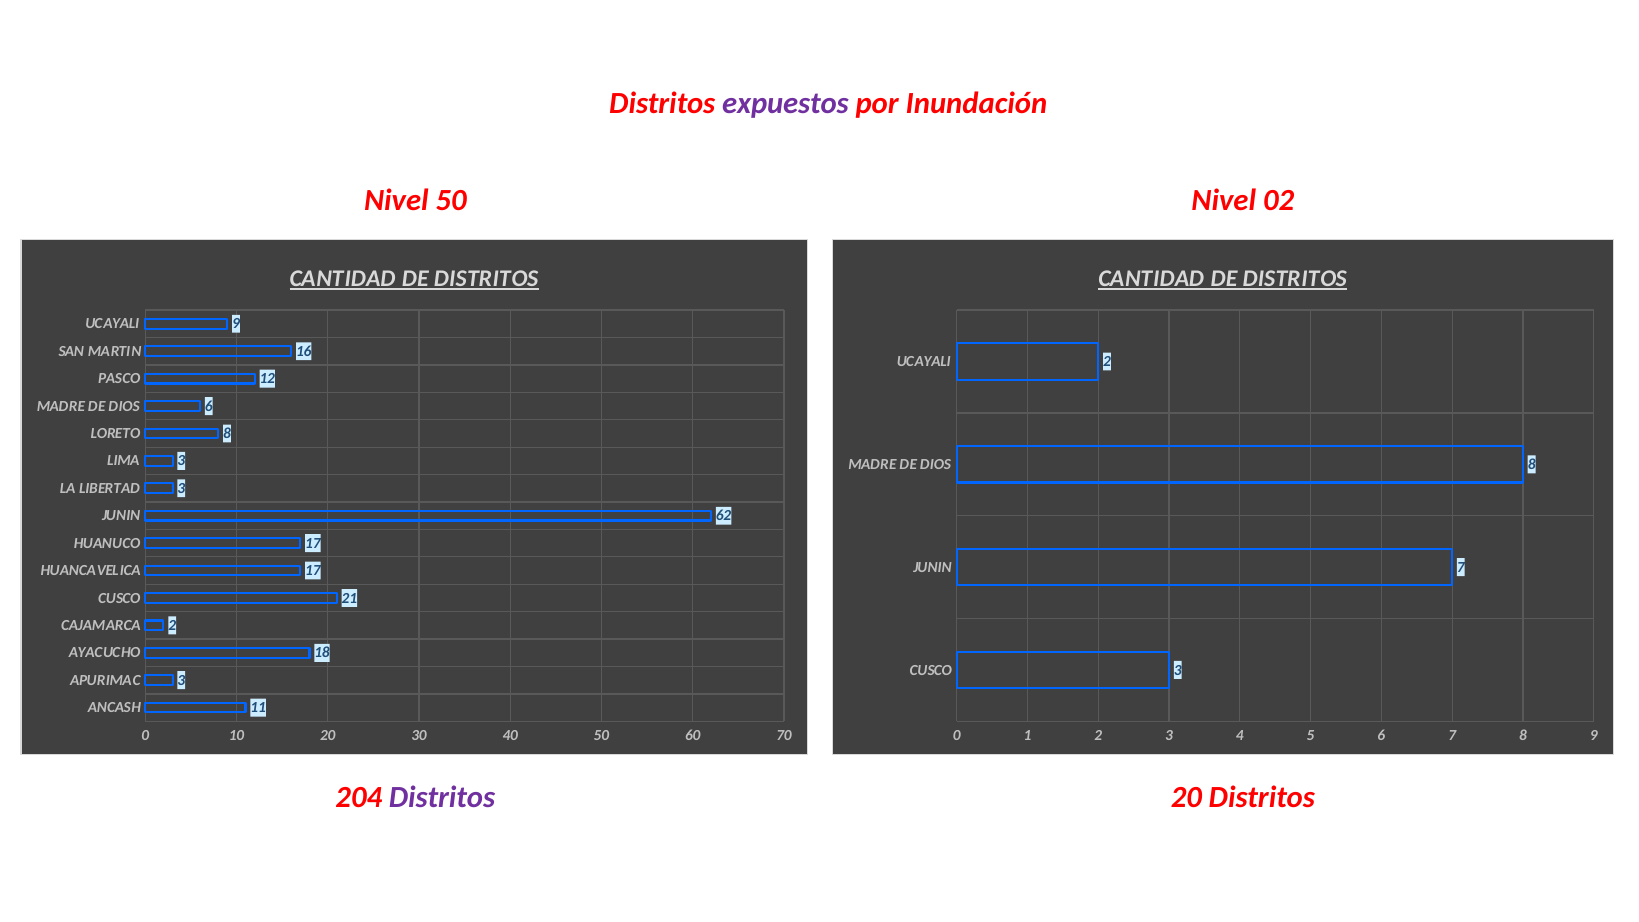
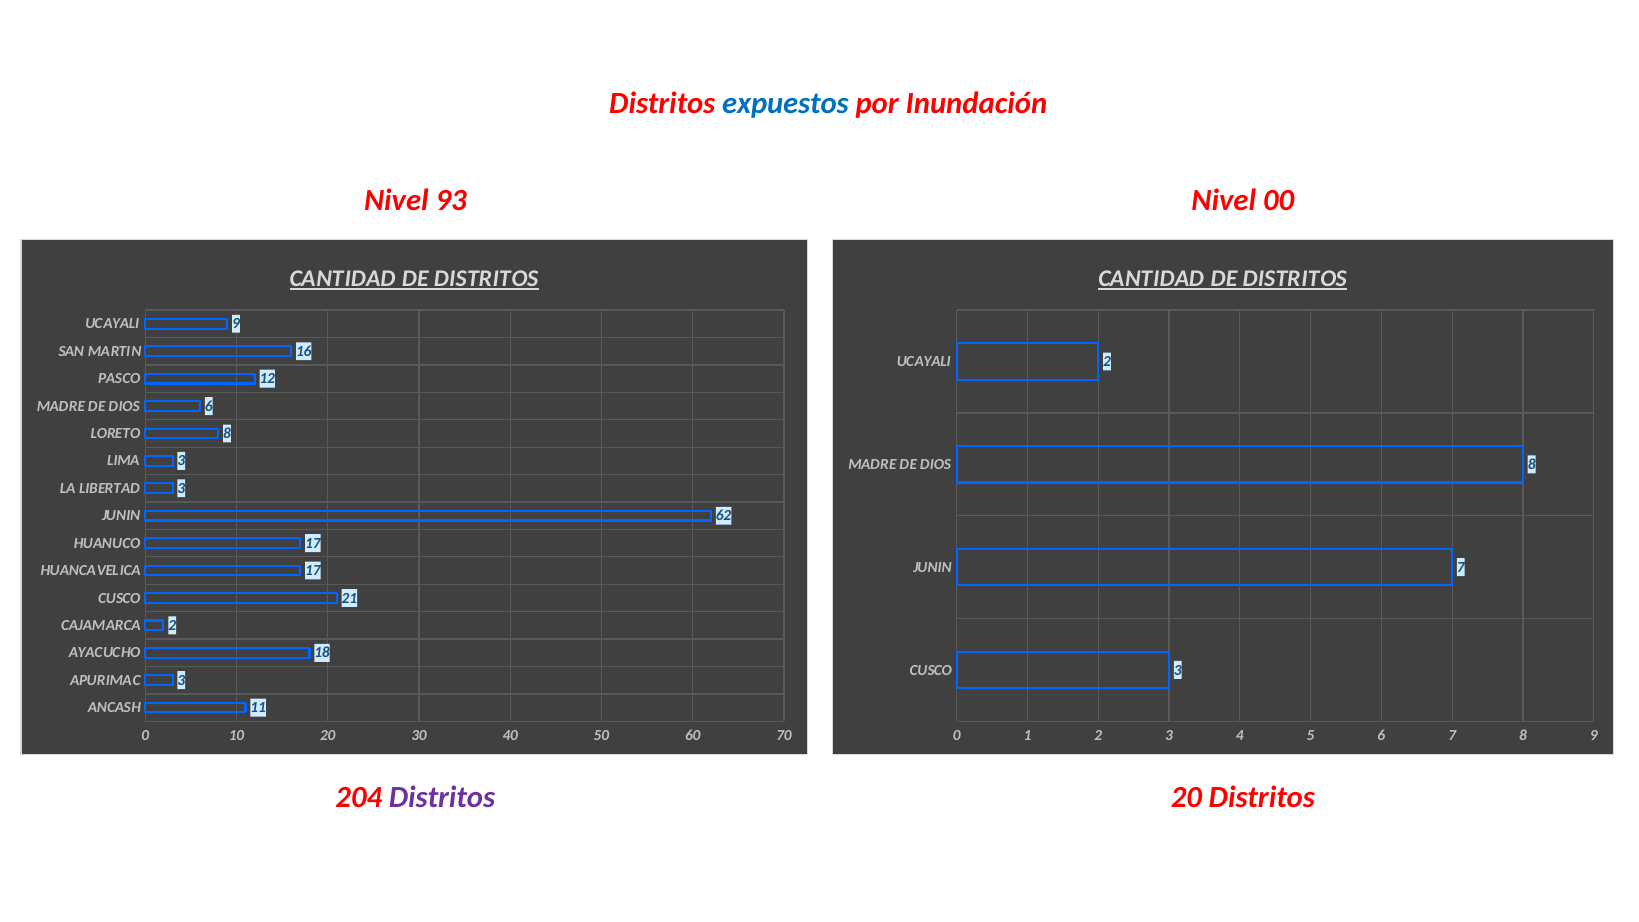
expuestos colour: purple -> blue
Nivel 50: 50 -> 93
02: 02 -> 00
